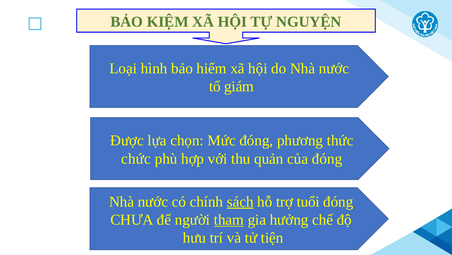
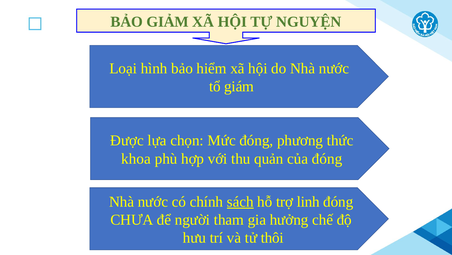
KIỆM: KIỆM -> GIẢM
chức: chức -> khoa
tuổi: tuổi -> linh
tham underline: present -> none
tiện: tiện -> thôi
